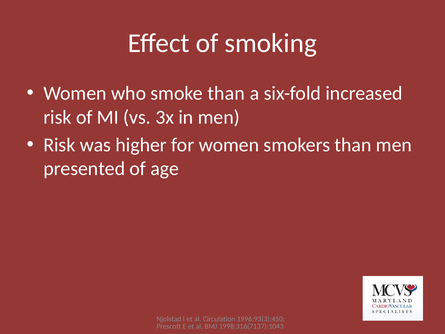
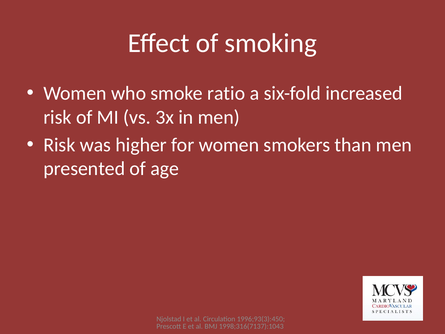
smoke than: than -> ratio
